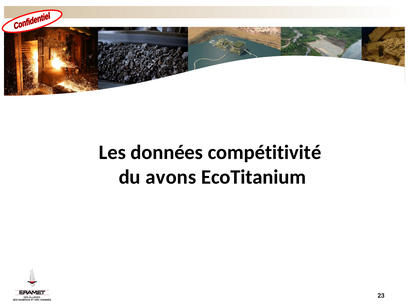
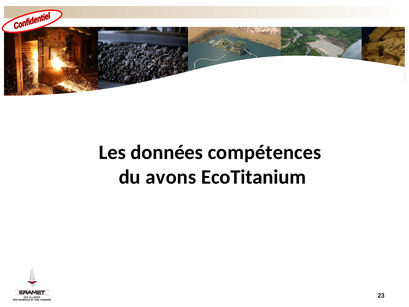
compétitivité: compétitivité -> compétences
